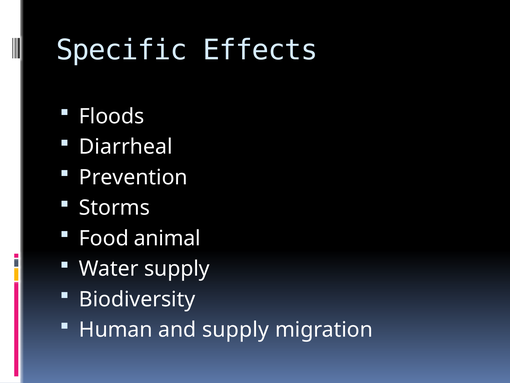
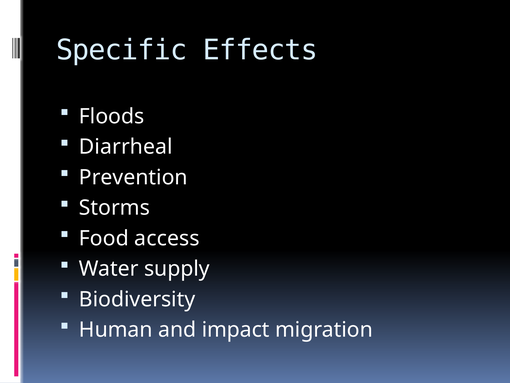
animal: animal -> access
and supply: supply -> impact
